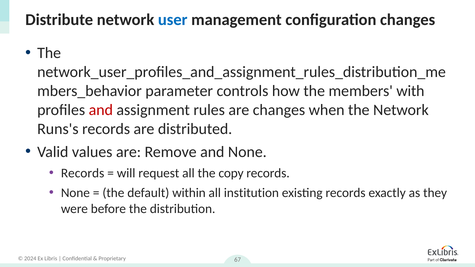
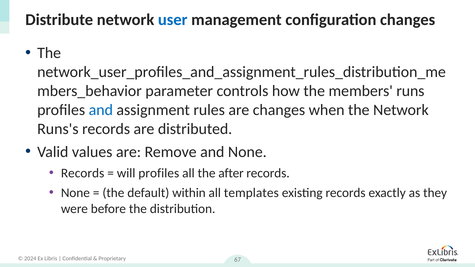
with: with -> runs
and at (101, 110) colour: red -> blue
will request: request -> profiles
copy: copy -> after
institution: institution -> templates
